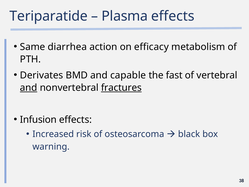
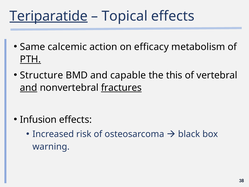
Teriparatide underline: none -> present
Plasma: Plasma -> Topical
diarrhea: diarrhea -> calcemic
PTH underline: none -> present
Derivates: Derivates -> Structure
fast: fast -> this
